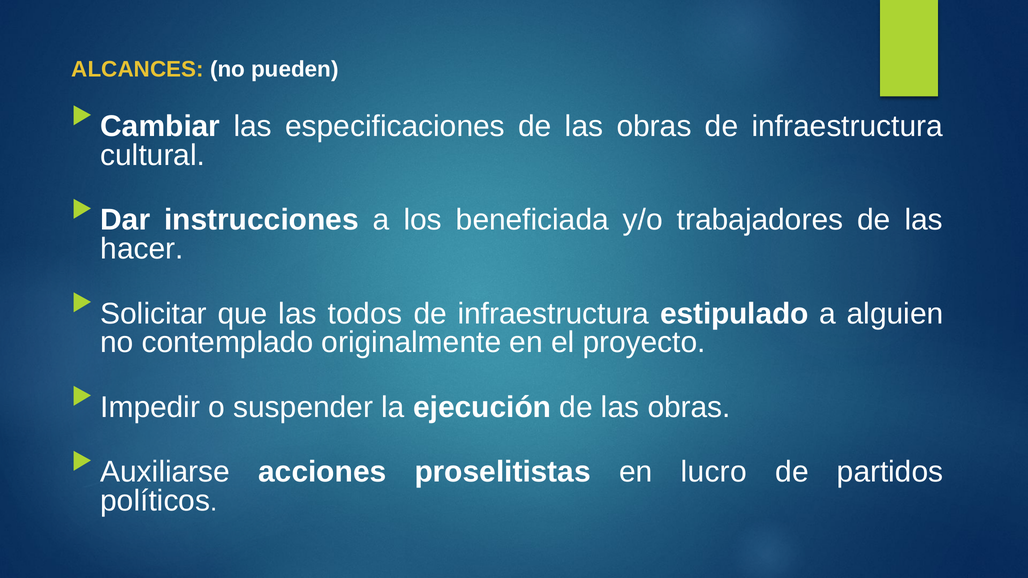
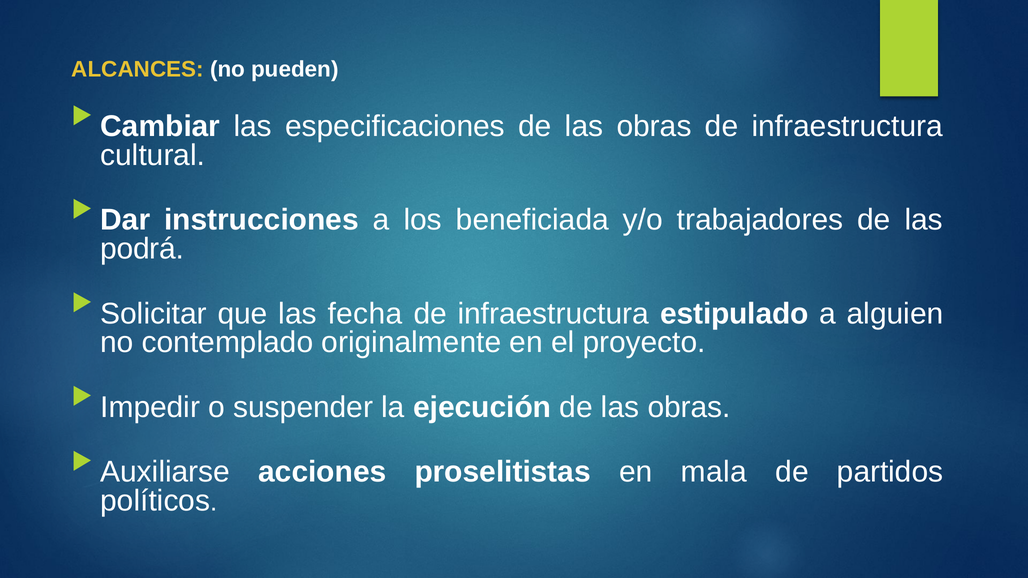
hacer: hacer -> podrá
todos: todos -> fecha
lucro: lucro -> mala
